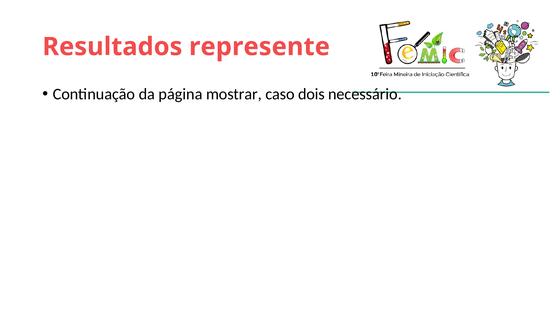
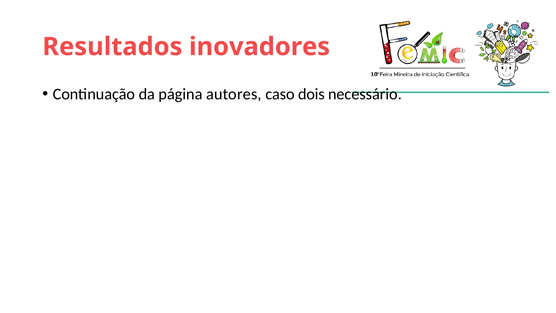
represente: represente -> inovadores
mostrar: mostrar -> autores
